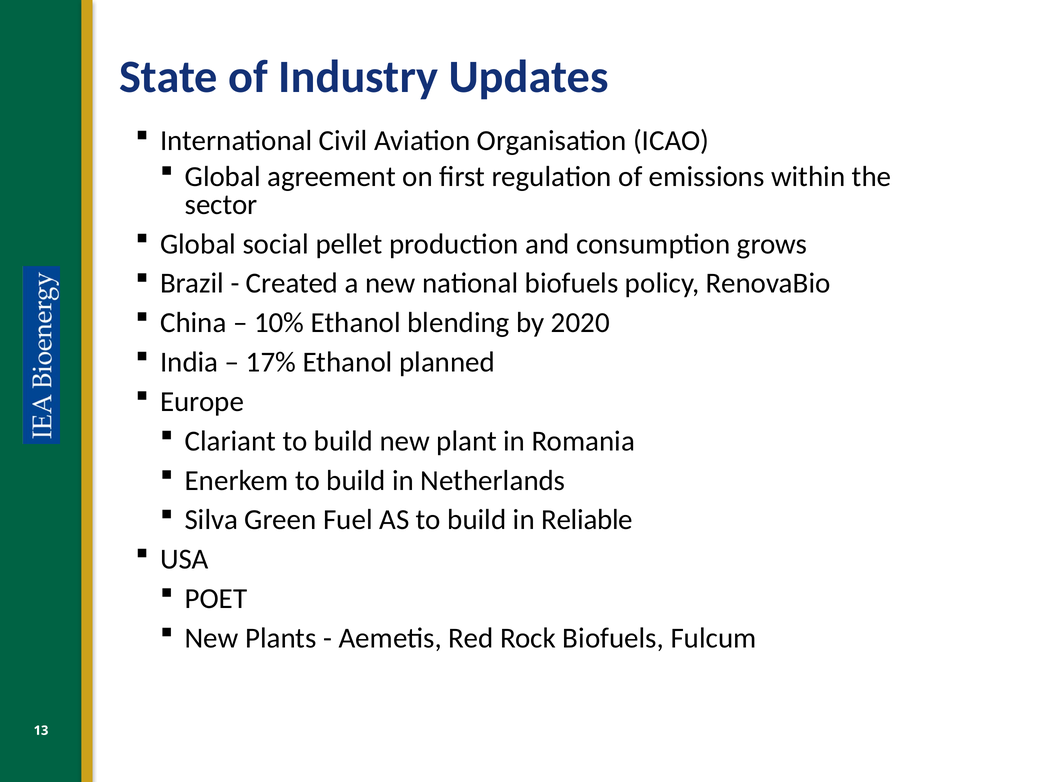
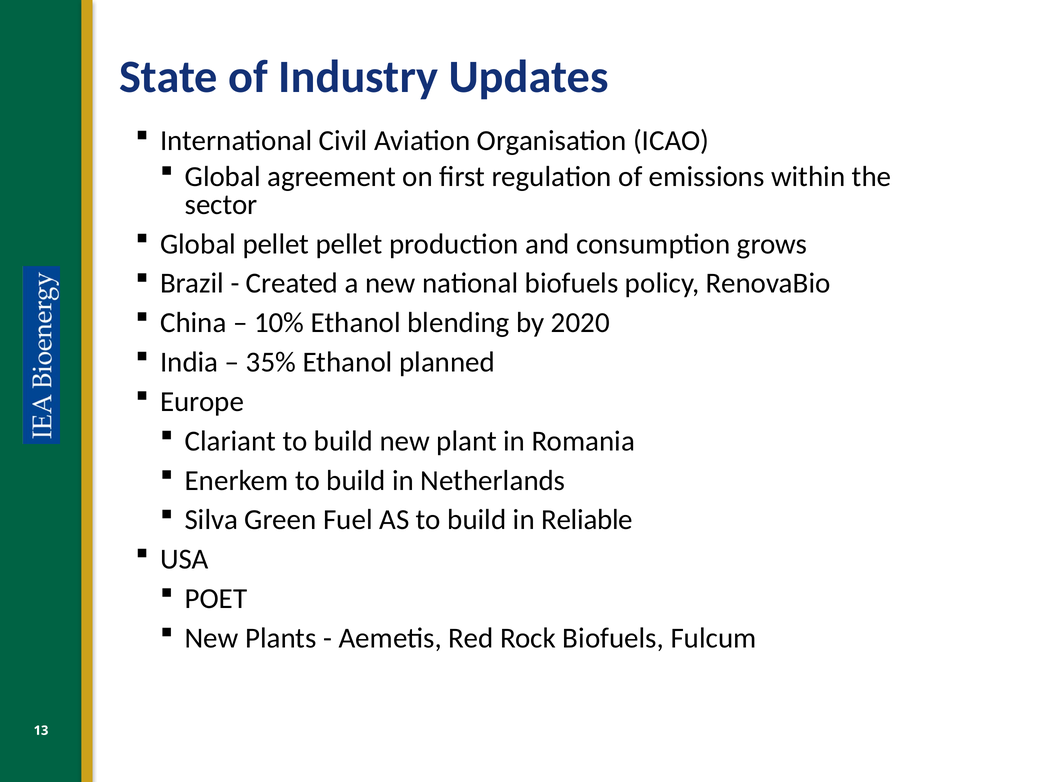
Global social: social -> pellet
17%: 17% -> 35%
